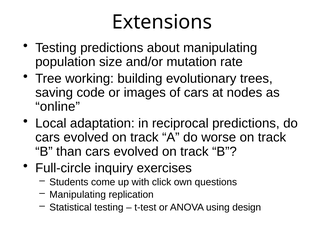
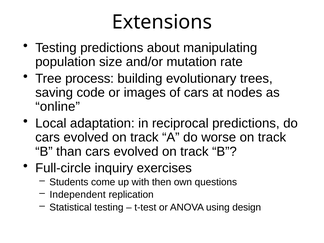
working: working -> process
click: click -> then
Manipulating at (78, 195): Manipulating -> Independent
